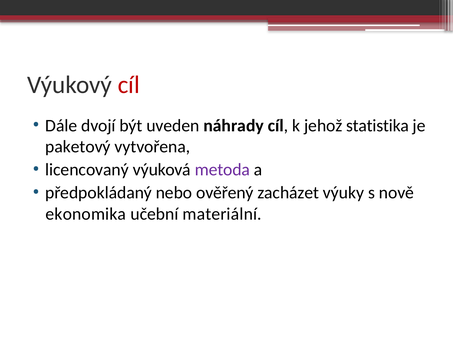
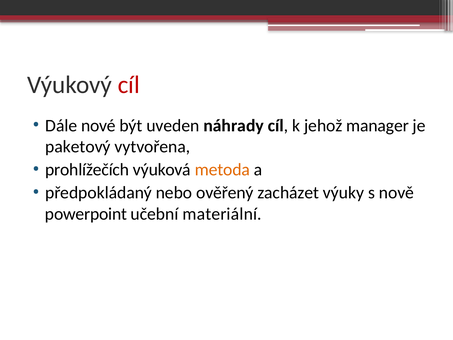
dvojí: dvojí -> nové
statistika: statistika -> manager
licencovaný: licencovaný -> prohlížečích
metoda colour: purple -> orange
ekonomika: ekonomika -> powerpoint
